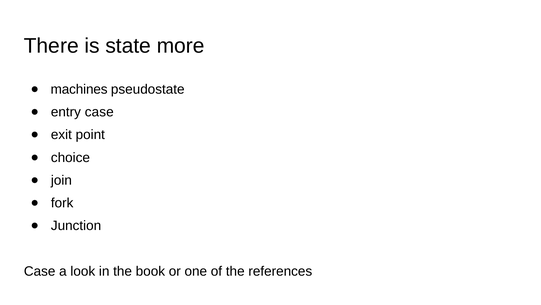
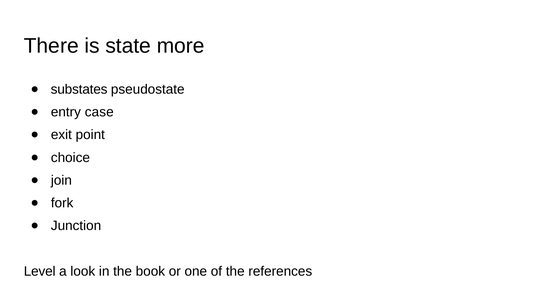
machines: machines -> substates
Case at (40, 271): Case -> Level
